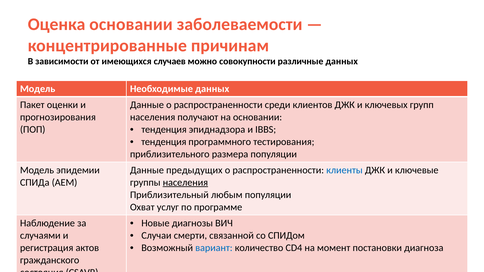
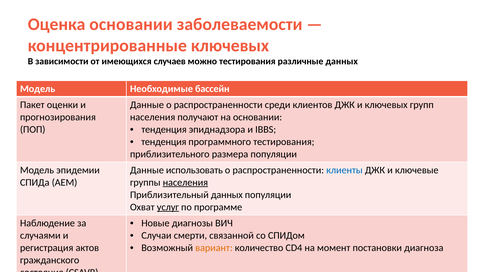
концентрированные причинам: причинам -> ключевых
можно совокупности: совокупности -> тестирования
Необходимые данных: данных -> бассейн
предыдущих: предыдущих -> использовать
Приблизительный любым: любым -> данных
услуг underline: none -> present
вариант colour: blue -> orange
